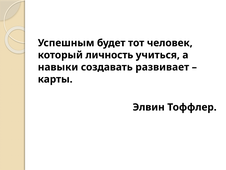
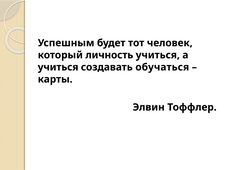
навыки at (58, 67): навыки -> учиться
развивает: развивает -> обучаться
